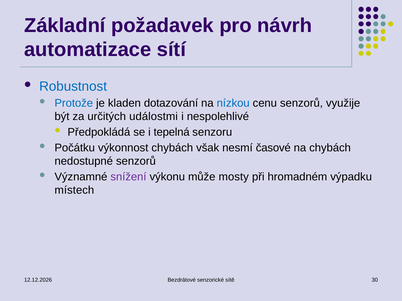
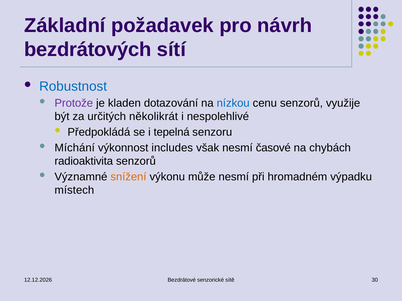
automatizace: automatizace -> bezdrátových
Protože colour: blue -> purple
událostmi: událostmi -> několikrát
Počátku: Počátku -> Míchání
výkonnost chybách: chybách -> includes
nedostupné: nedostupné -> radioaktivita
snížení colour: purple -> orange
může mosty: mosty -> nesmí
